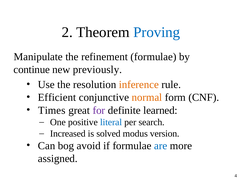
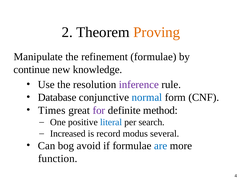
Proving colour: blue -> orange
previously: previously -> knowledge
inference colour: orange -> purple
Efficient: Efficient -> Database
normal colour: orange -> blue
learned: learned -> method
solved: solved -> record
version: version -> several
assigned: assigned -> function
